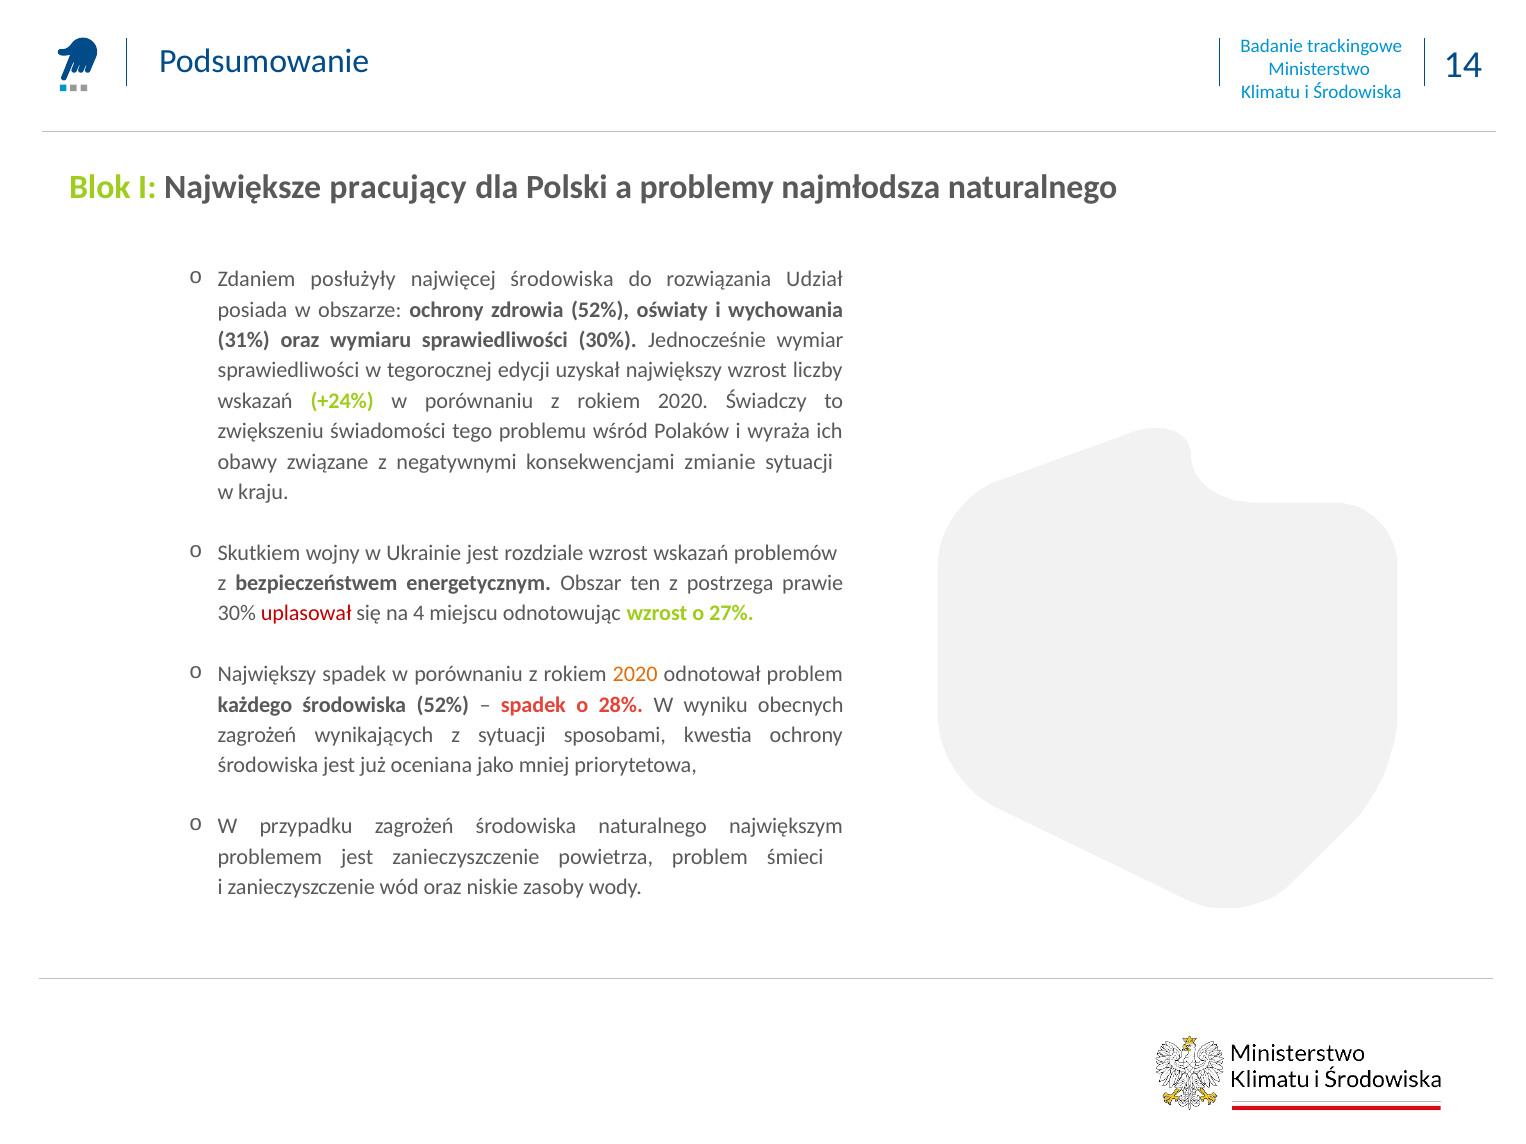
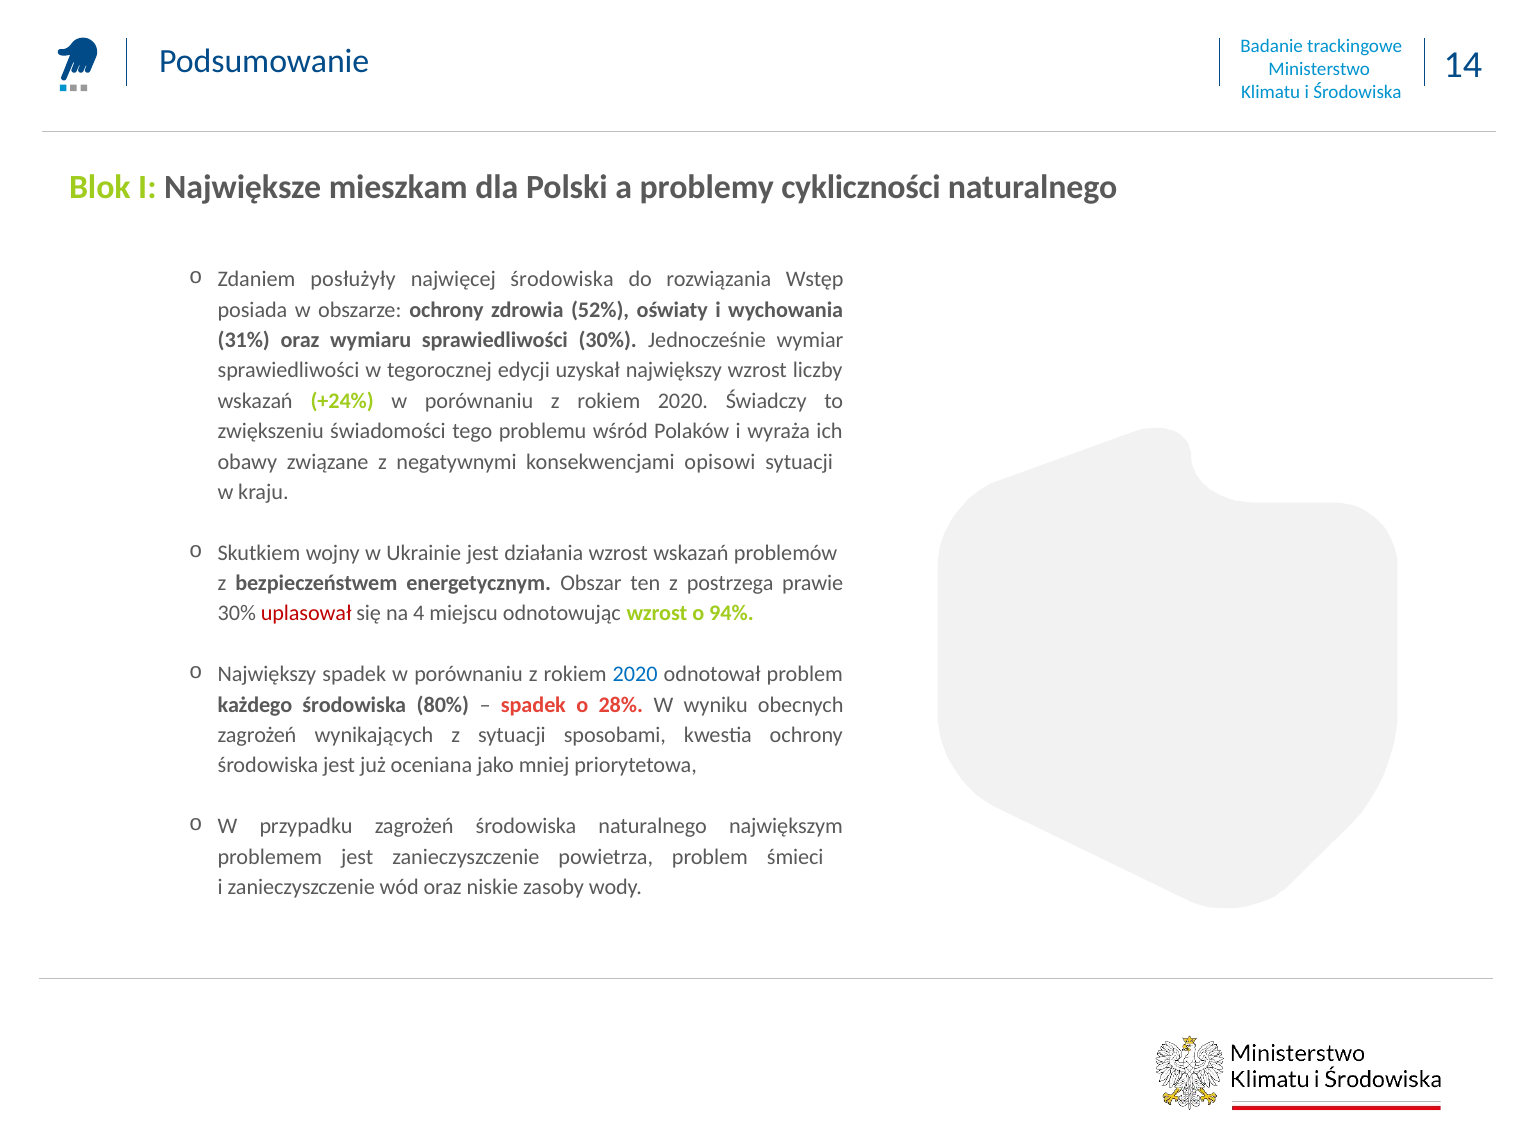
pracujący: pracujący -> mieszkam
najmłodsza: najmłodsza -> cykliczności
Udział: Udział -> Wstęp
zmianie: zmianie -> opisowi
rozdziale: rozdziale -> działania
27%: 27% -> 94%
2020 at (635, 675) colour: orange -> blue
środowiska 52%: 52% -> 80%
